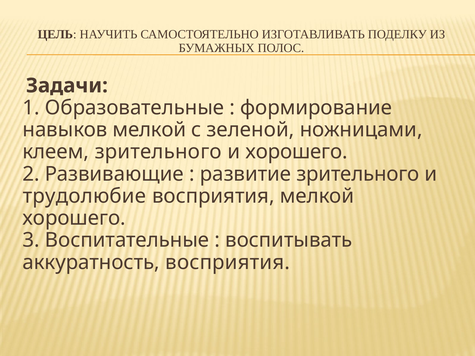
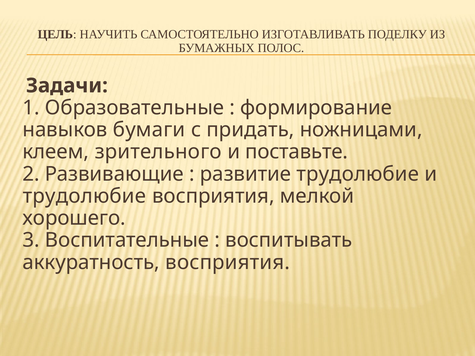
навыков мелкой: мелкой -> бумаги
зеленой: зеленой -> придать
и хорошего: хорошего -> поставьте
развитие зрительного: зрительного -> трудолюбие
